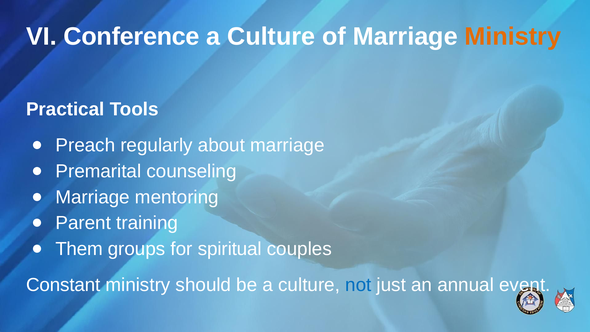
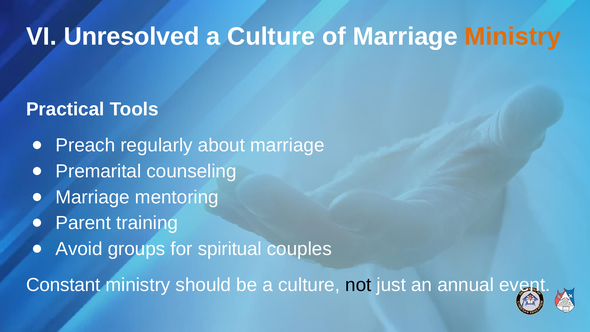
Conference: Conference -> Unresolved
Them: Them -> Avoid
not colour: blue -> black
